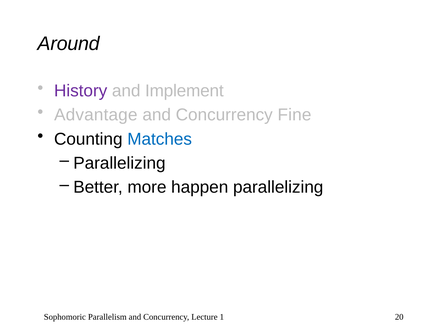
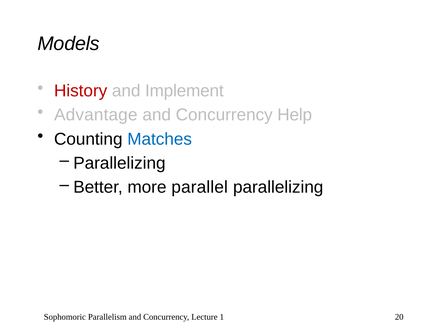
Around: Around -> Models
History colour: purple -> red
Fine: Fine -> Help
happen: happen -> parallel
